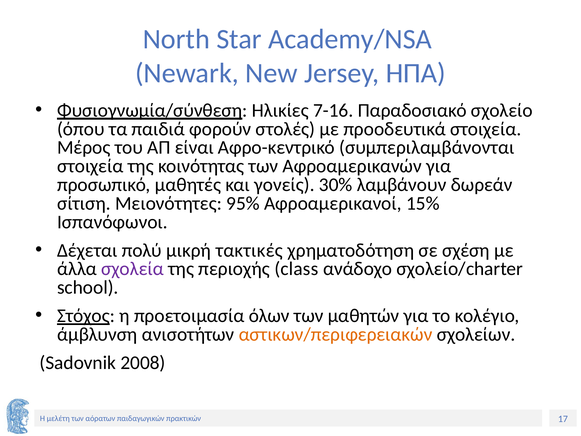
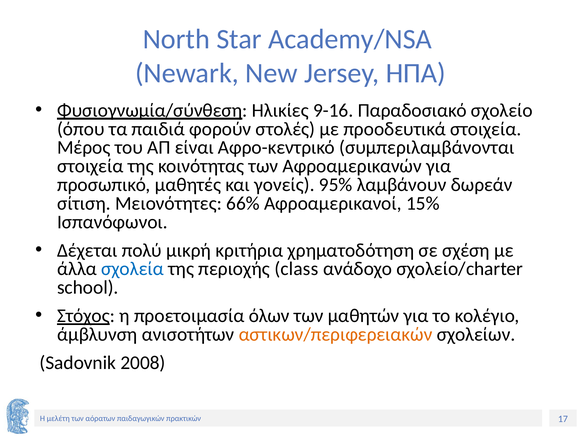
7-16: 7-16 -> 9-16
30%: 30% -> 95%
95%: 95% -> 66%
τακτικές: τακτικές -> κριτήρια
σχολεία colour: purple -> blue
